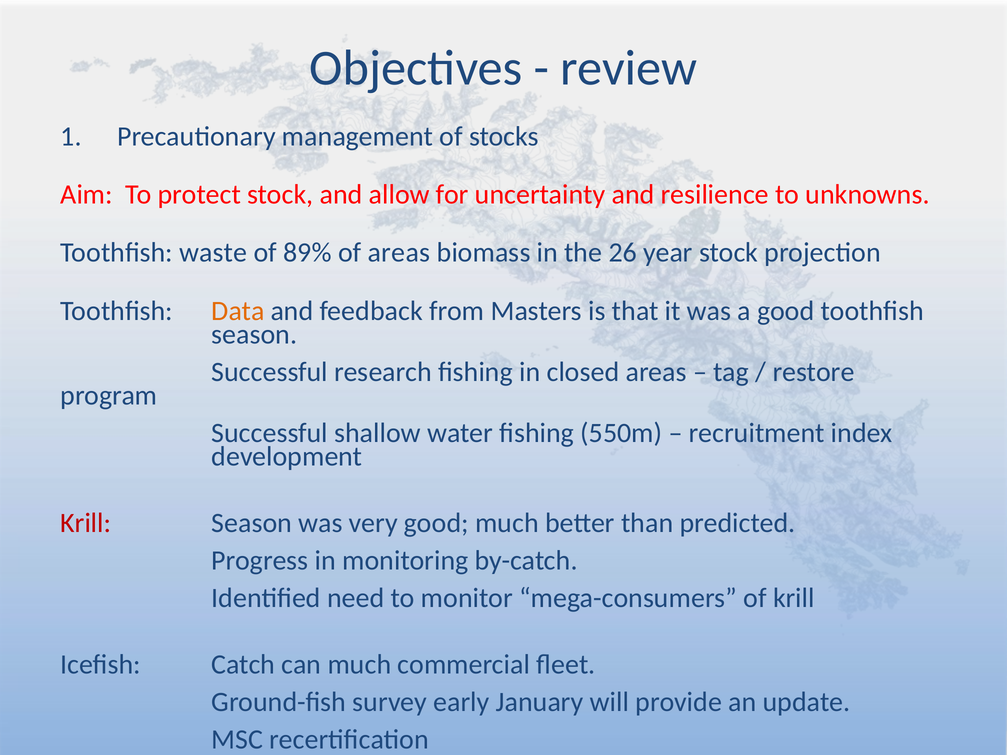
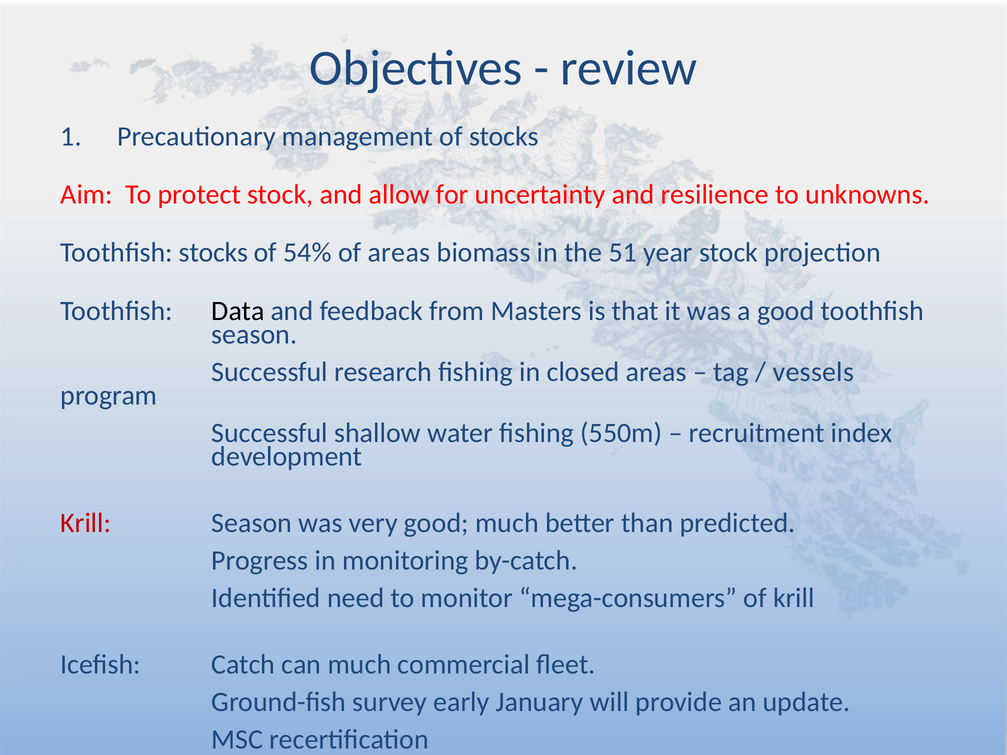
Toothfish waste: waste -> stocks
89%: 89% -> 54%
26: 26 -> 51
Data colour: orange -> black
restore: restore -> vessels
